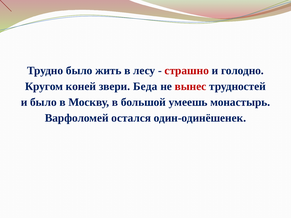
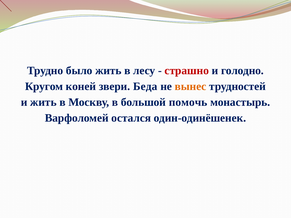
вынес colour: red -> orange
и было: было -> жить
умеешь: умеешь -> помочь
